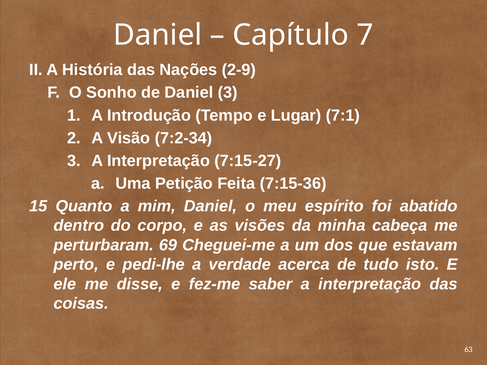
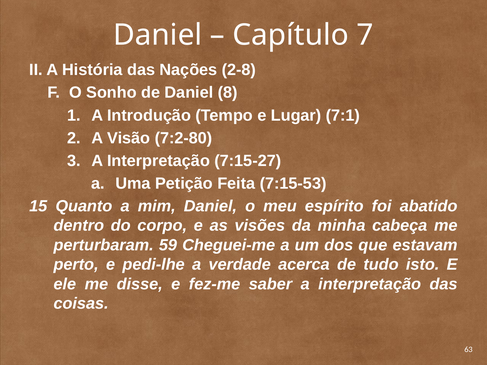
2-9: 2-9 -> 2-8
Daniel 3: 3 -> 8
7:2-34: 7:2-34 -> 7:2-80
7:15-36: 7:15-36 -> 7:15-53
69: 69 -> 59
